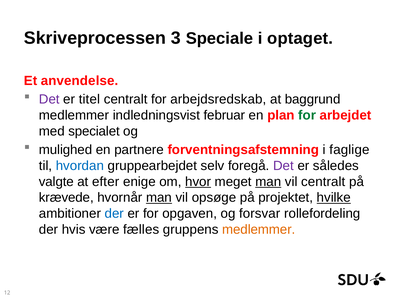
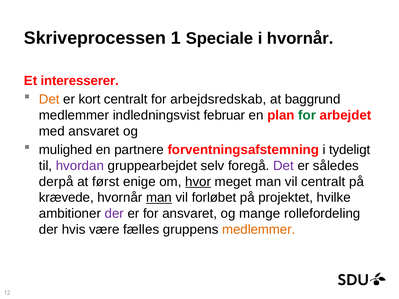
3: 3 -> 1
i optaget: optaget -> hvornår
anvendelse: anvendelse -> interesserer
Det at (49, 99) colour: purple -> orange
titel: titel -> kort
med specialet: specialet -> ansvaret
faglige: faglige -> tydeligt
hvordan colour: blue -> purple
valgte: valgte -> derpå
efter: efter -> først
man at (268, 182) underline: present -> none
opsøge: opsøge -> forløbet
hvilke underline: present -> none
der at (114, 214) colour: blue -> purple
for opgaven: opgaven -> ansvaret
forsvar: forsvar -> mange
